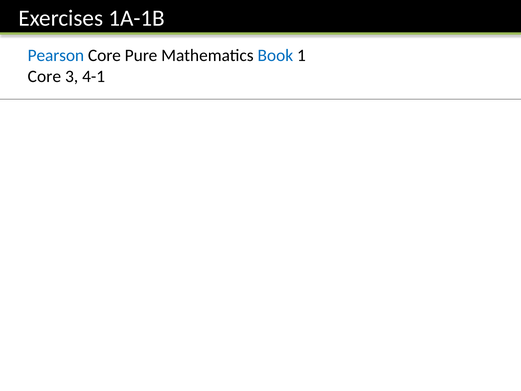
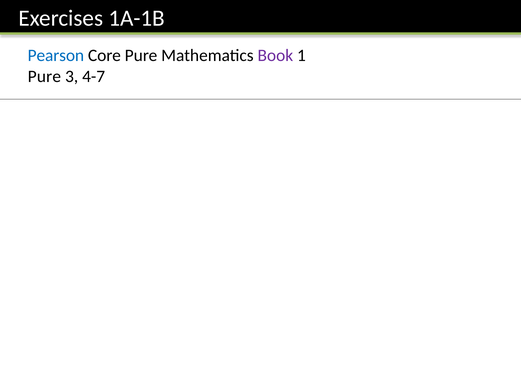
Book colour: blue -> purple
Core at (44, 76): Core -> Pure
4-1: 4-1 -> 4-7
